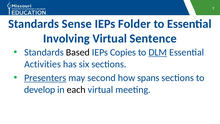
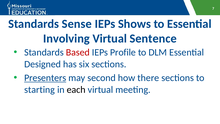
Folder: Folder -> Shows
Based colour: black -> red
Copies: Copies -> Profile
DLM underline: present -> none
Activities: Activities -> Designed
spans: spans -> there
develop: develop -> starting
